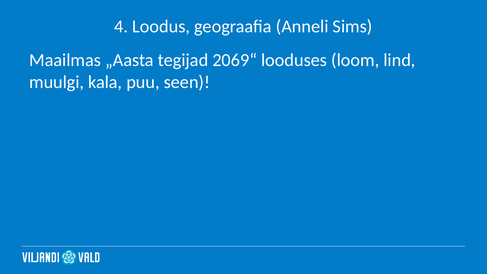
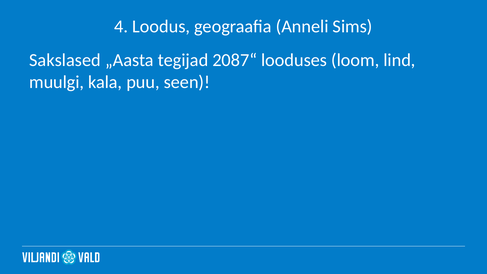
Maailmas: Maailmas -> Sakslased
2069“: 2069“ -> 2087“
